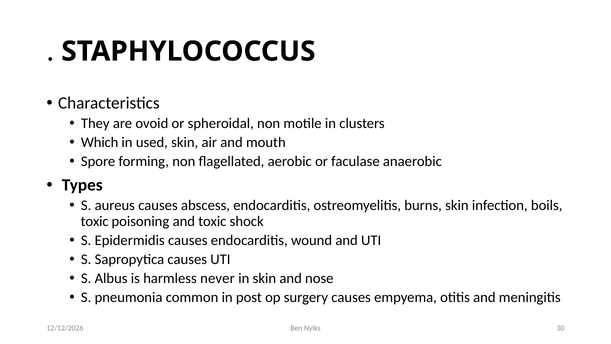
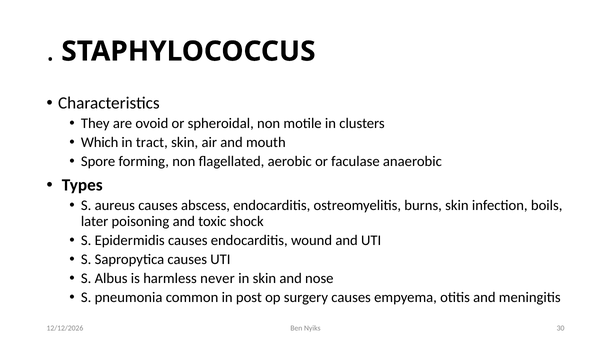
used: used -> tract
toxic at (95, 221): toxic -> later
